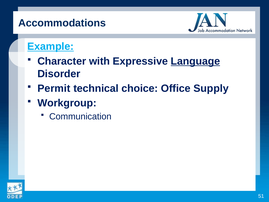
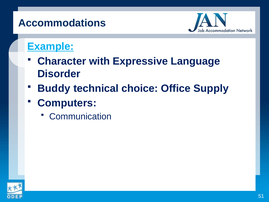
Language underline: present -> none
Permit: Permit -> Buddy
Workgroup: Workgroup -> Computers
